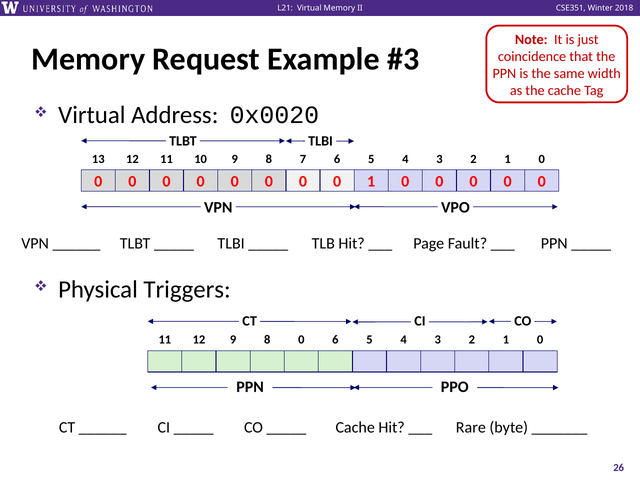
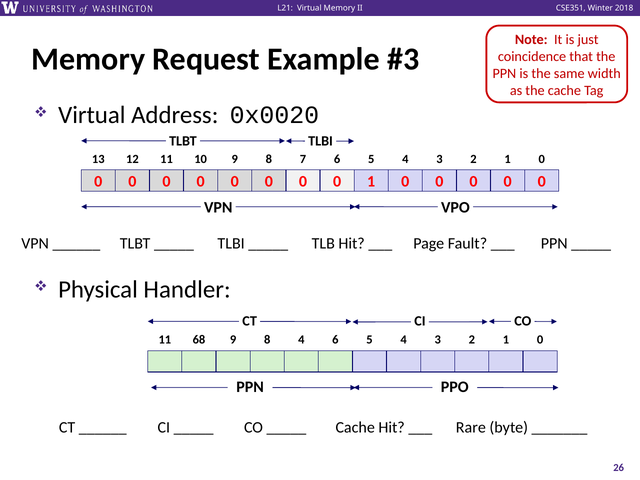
Triggers: Triggers -> Handler
11 12: 12 -> 68
9 8 0: 0 -> 4
